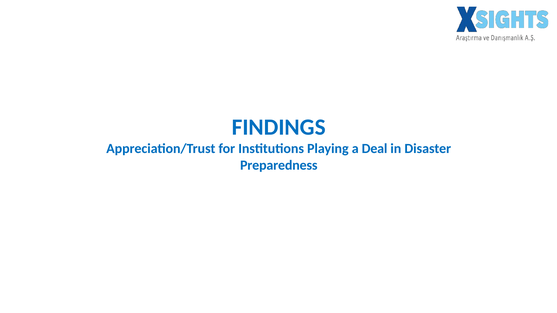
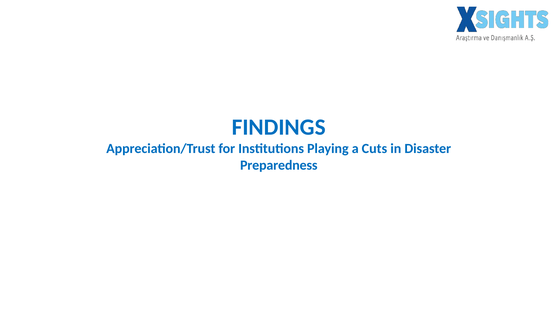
Deal: Deal -> Cuts
